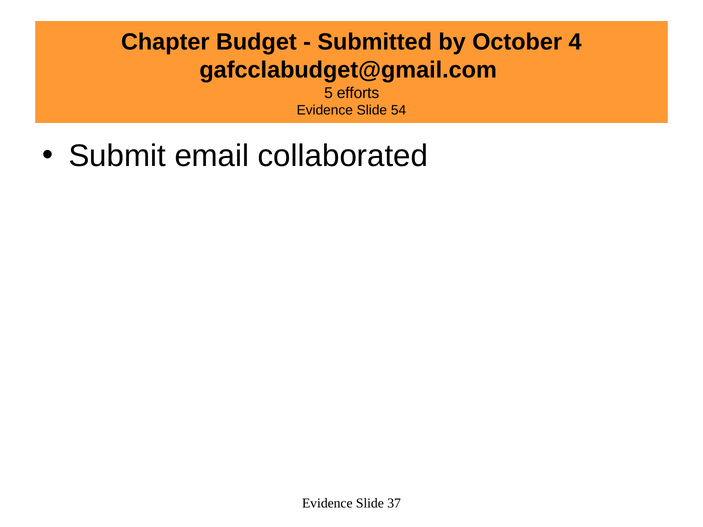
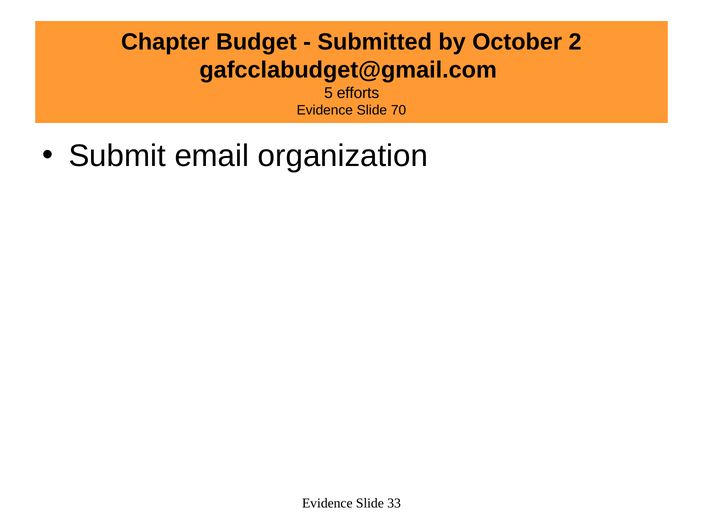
4: 4 -> 2
54: 54 -> 70
collaborated: collaborated -> organization
37: 37 -> 33
